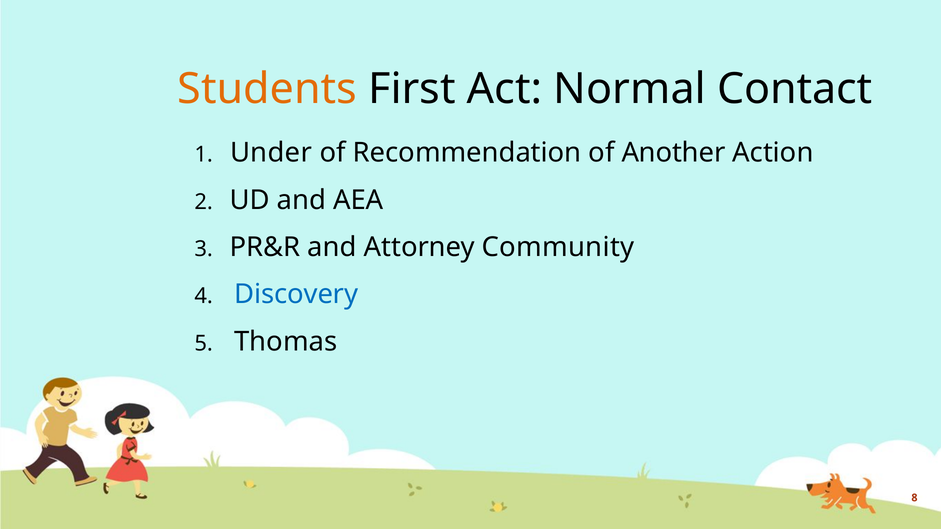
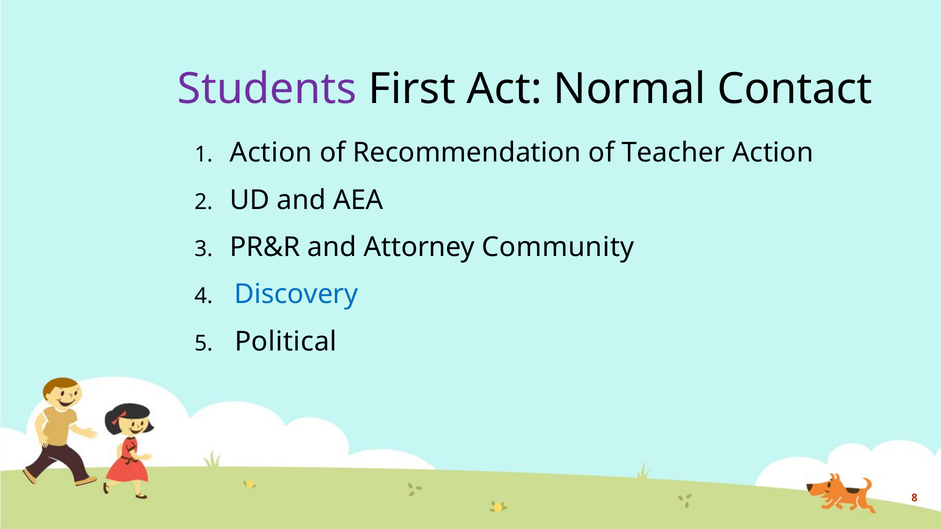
Students colour: orange -> purple
Under at (271, 153): Under -> Action
Another: Another -> Teacher
Thomas: Thomas -> Political
